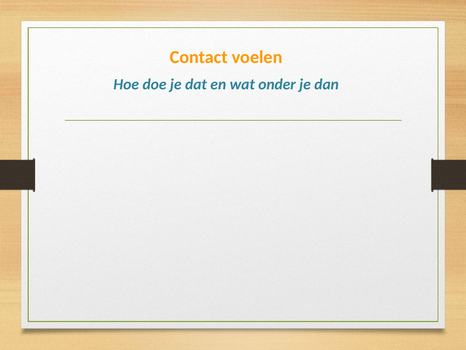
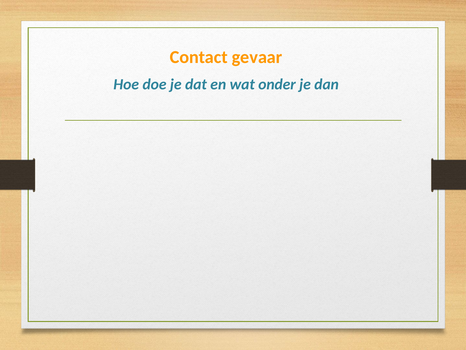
voelen: voelen -> gevaar
